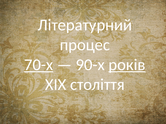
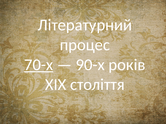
років underline: present -> none
